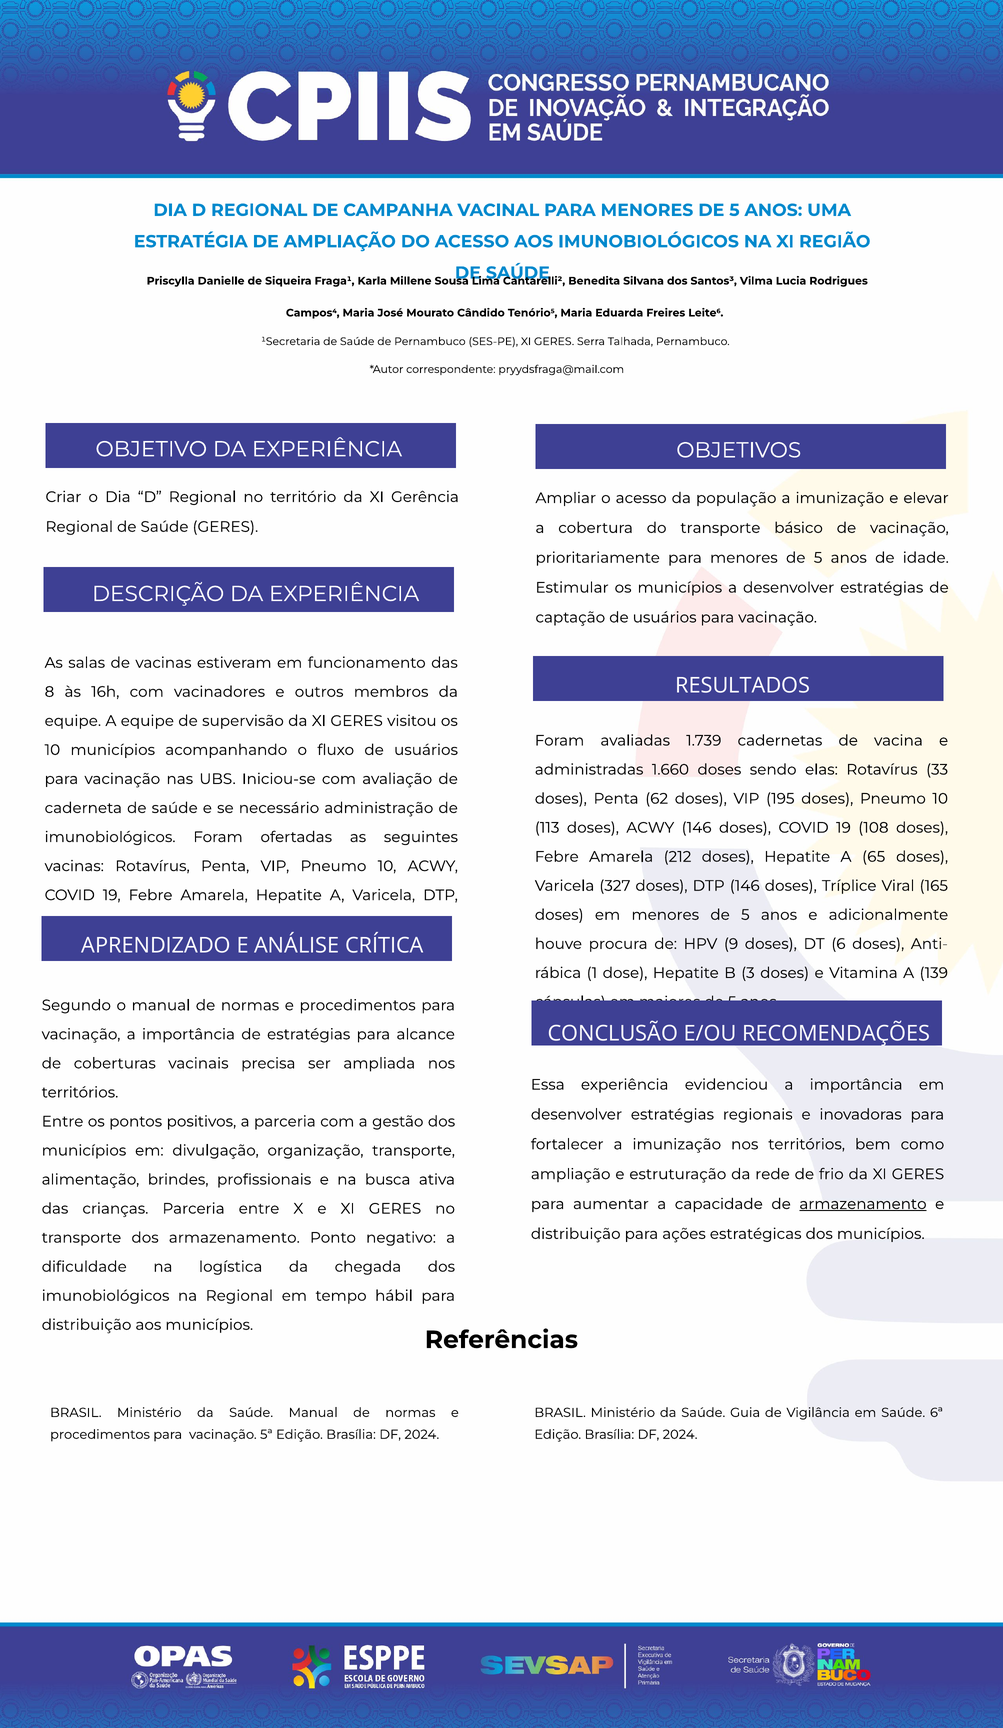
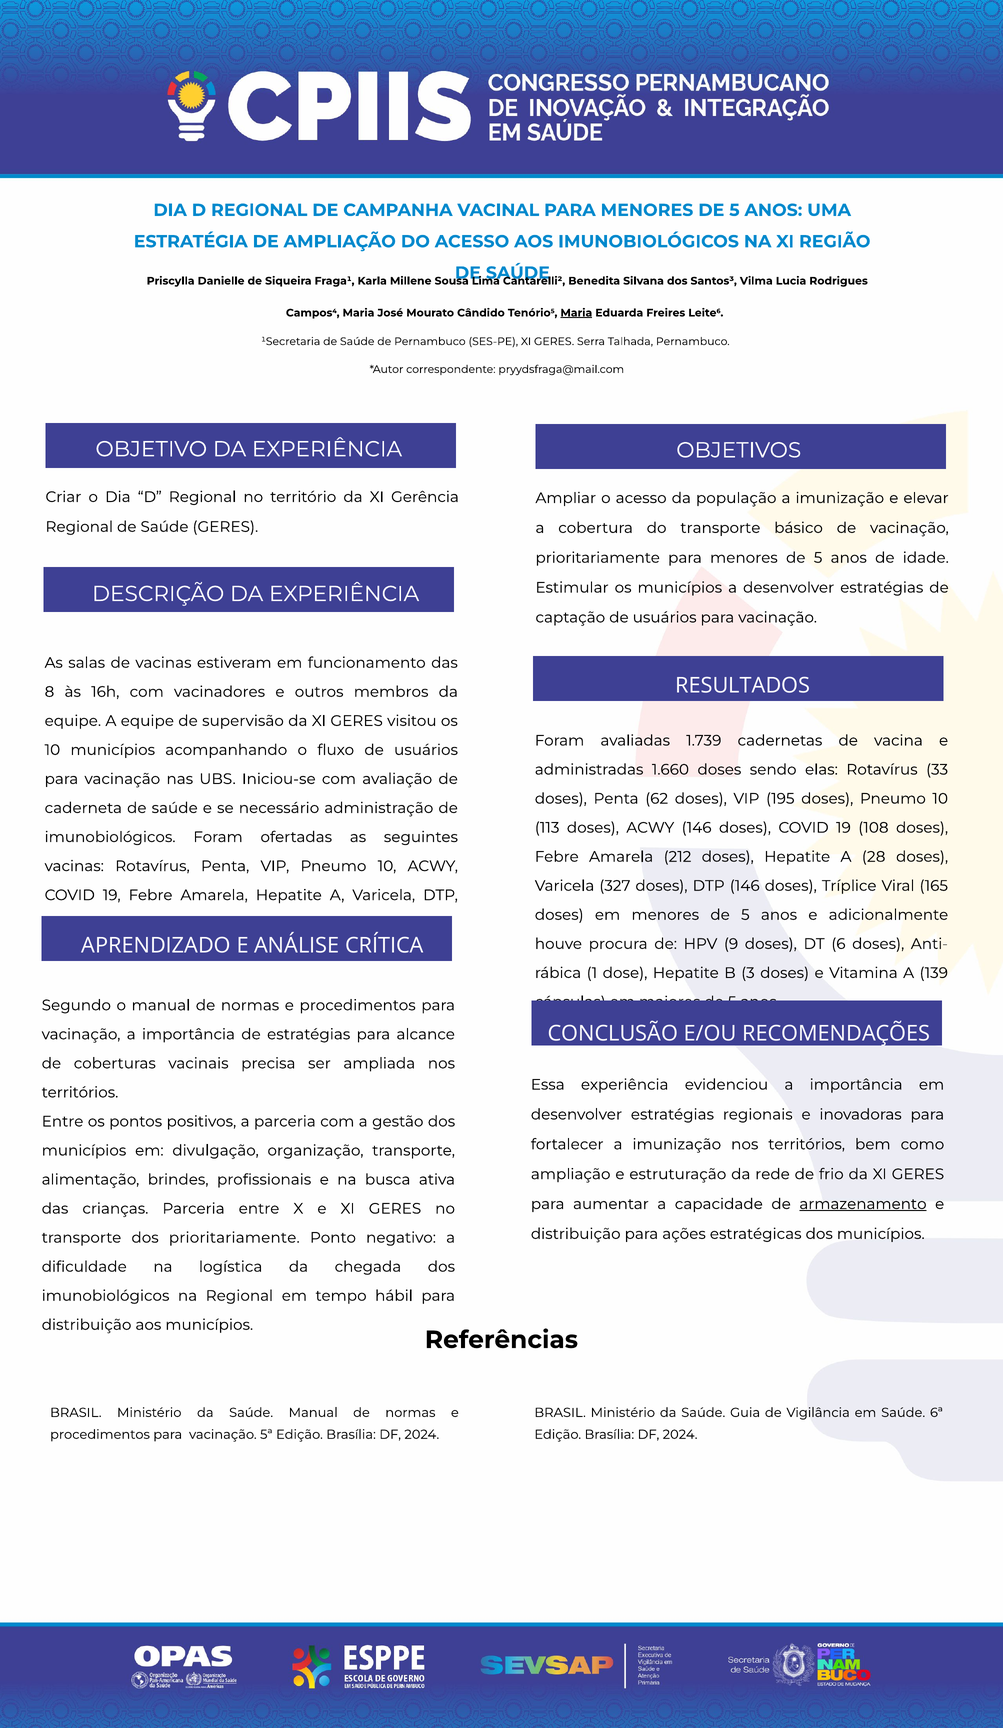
Maria at (576, 313) underline: none -> present
65: 65 -> 28
dos armazenamento: armazenamento -> prioritariamente
